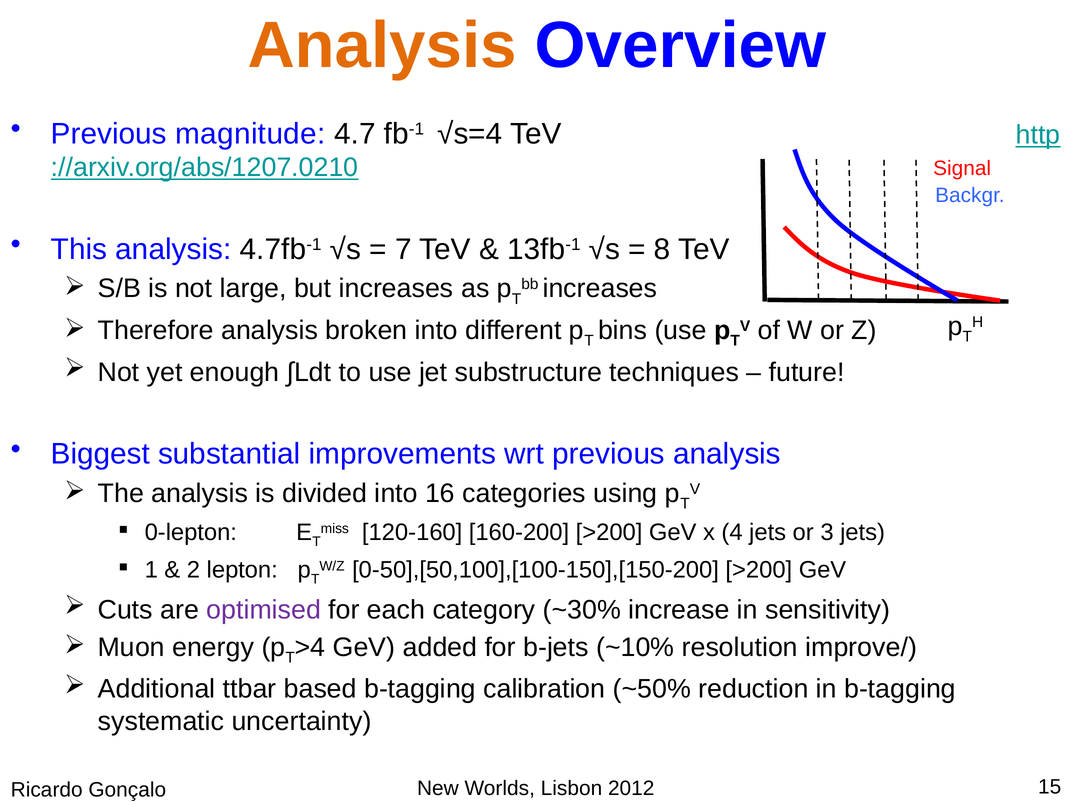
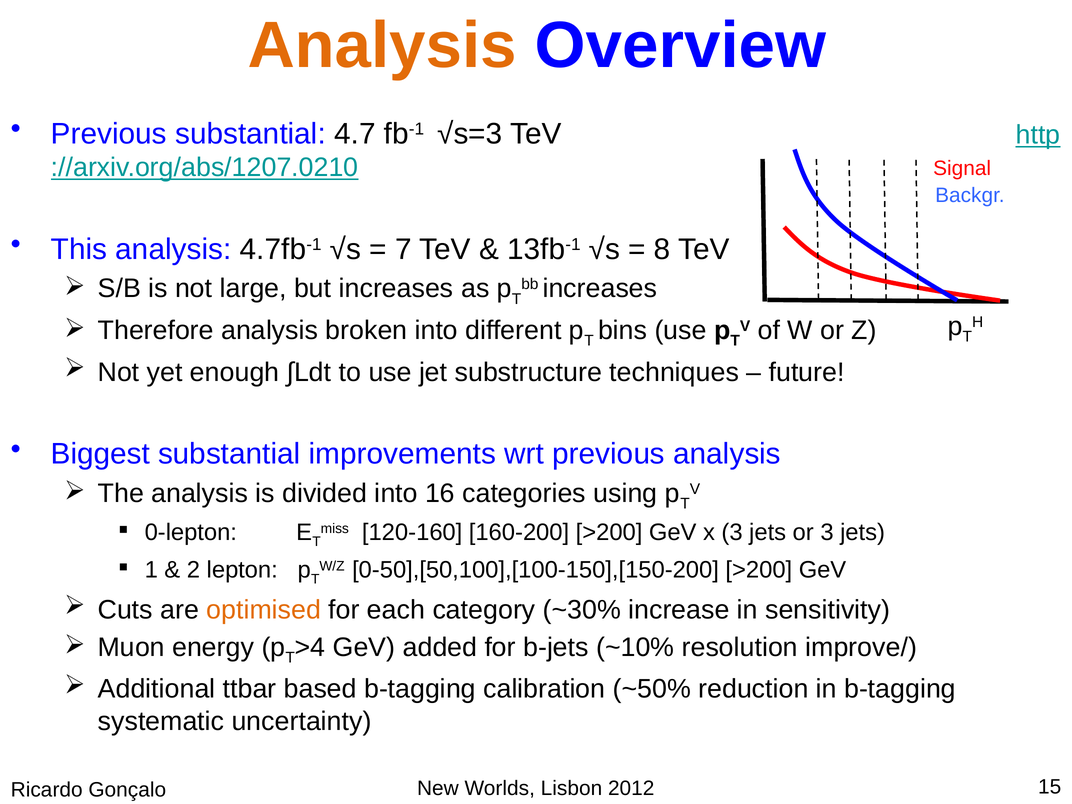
Previous magnitude: magnitude -> substantial
√s=4: √s=4 -> √s=3
x 4: 4 -> 3
optimised colour: purple -> orange
